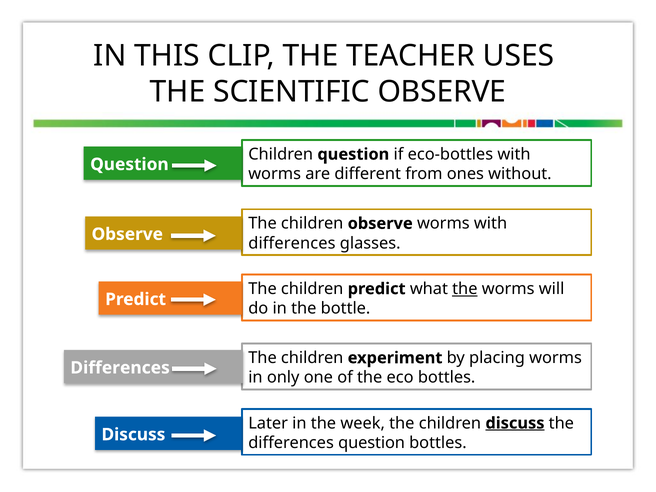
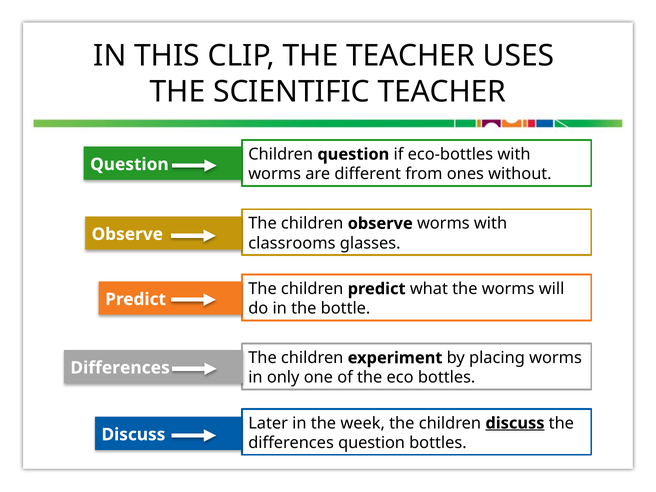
SCIENTIFIC OBSERVE: OBSERVE -> TEACHER
differences at (292, 243): differences -> classrooms
the at (465, 289) underline: present -> none
